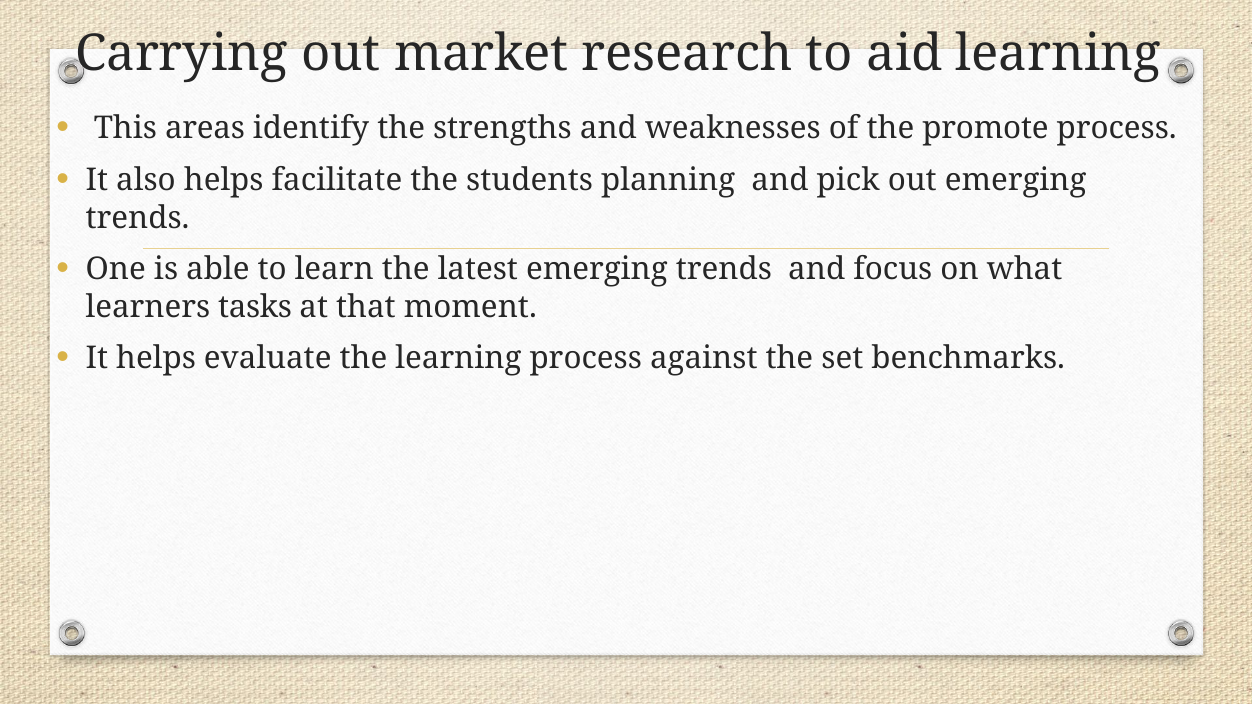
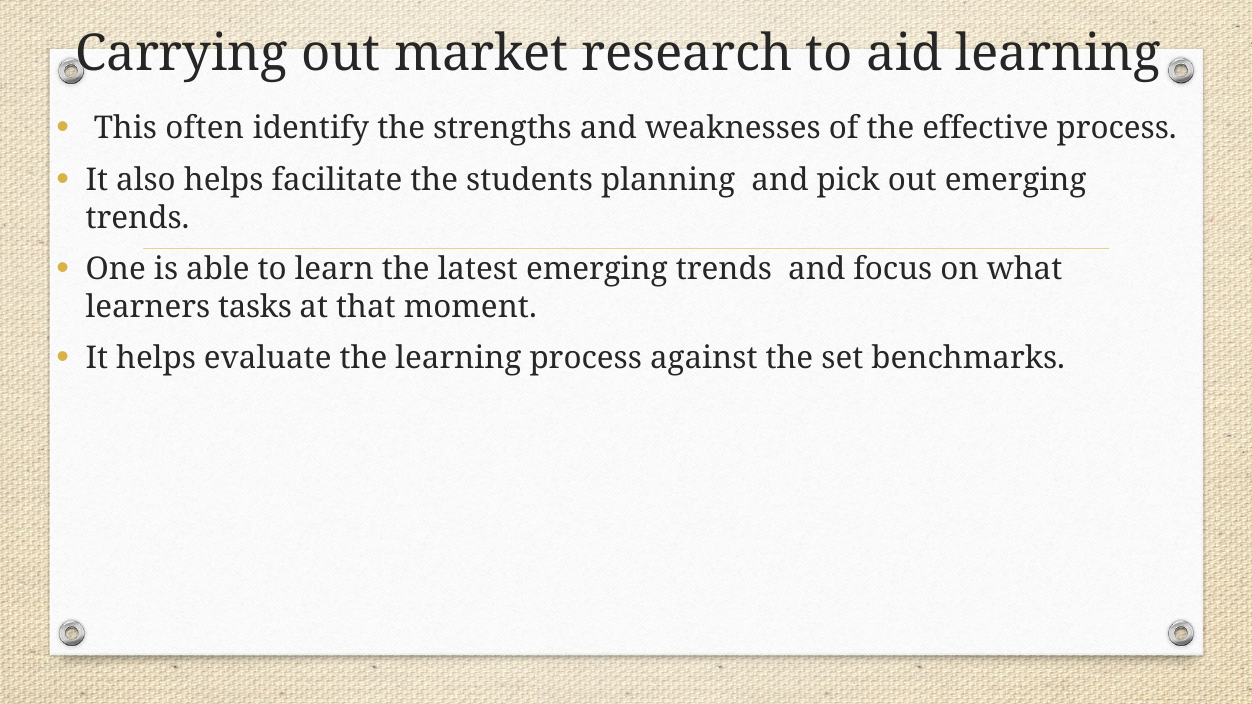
areas: areas -> often
promote: promote -> effective
